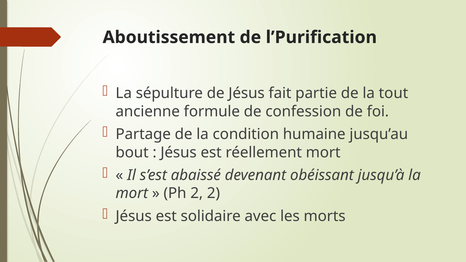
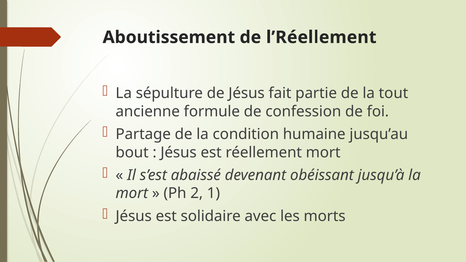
l’Purification: l’Purification -> l’Réellement
2 2: 2 -> 1
